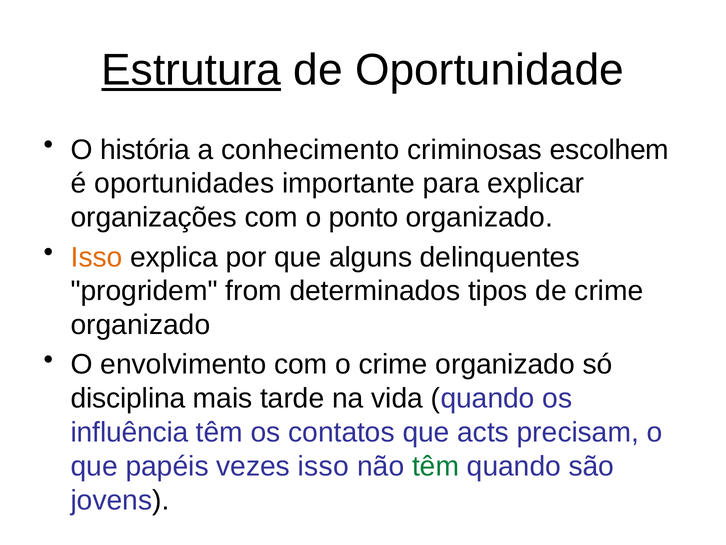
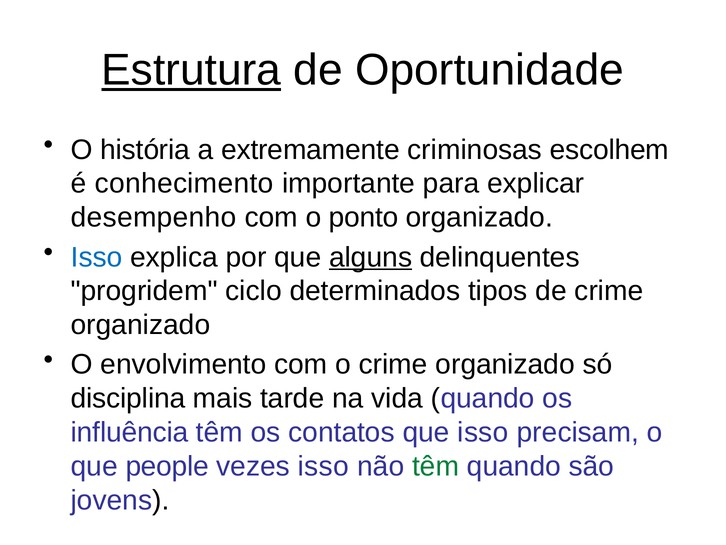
conhecimento: conhecimento -> extremamente
oportunidades: oportunidades -> conhecimento
organizações: organizações -> desempenho
Isso at (97, 257) colour: orange -> blue
alguns underline: none -> present
from: from -> ciclo
que acts: acts -> isso
papéis: papéis -> people
